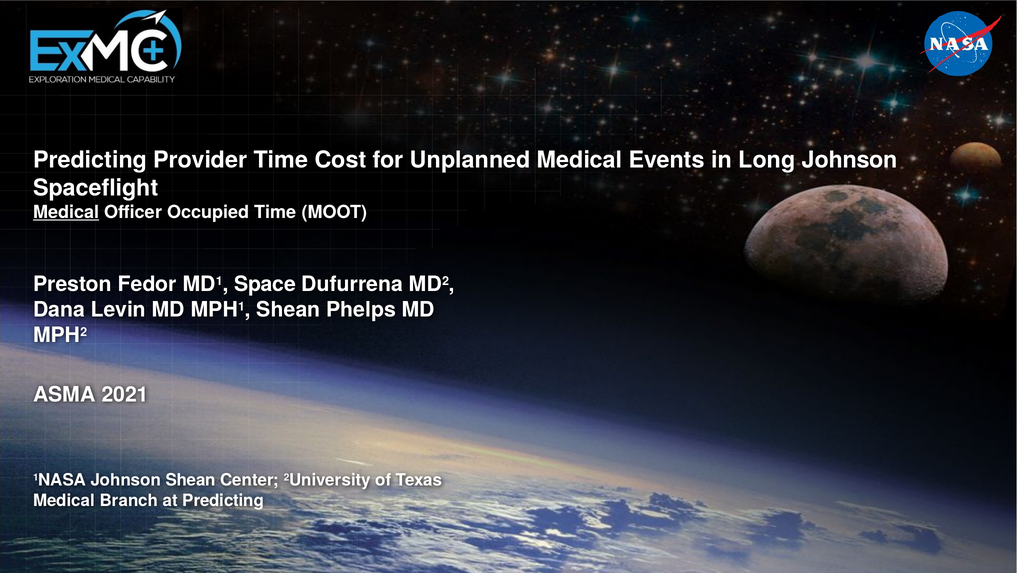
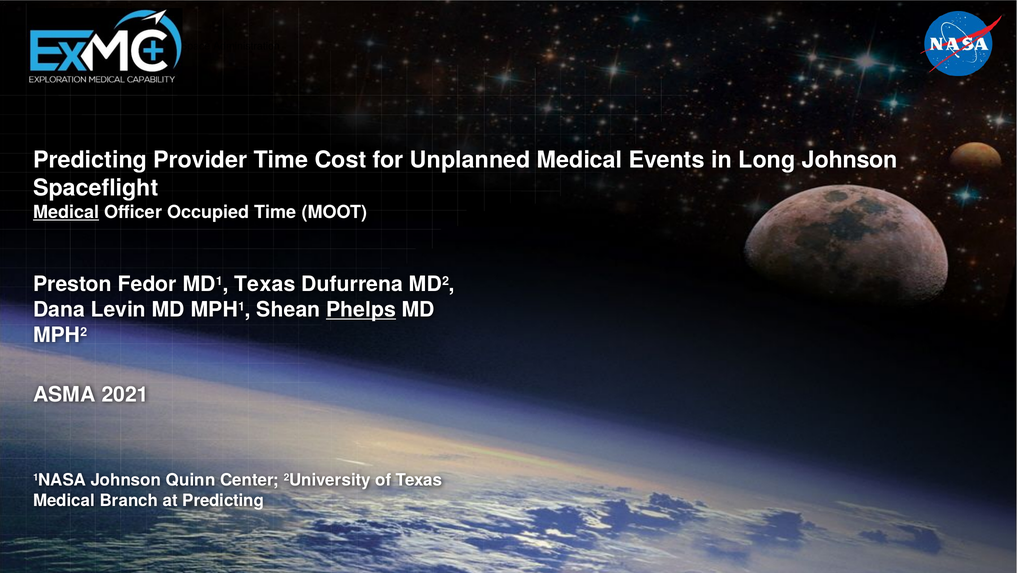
MD1 Space: Space -> Texas
Phelps underline: none -> present
Johnson Shean: Shean -> Quinn
